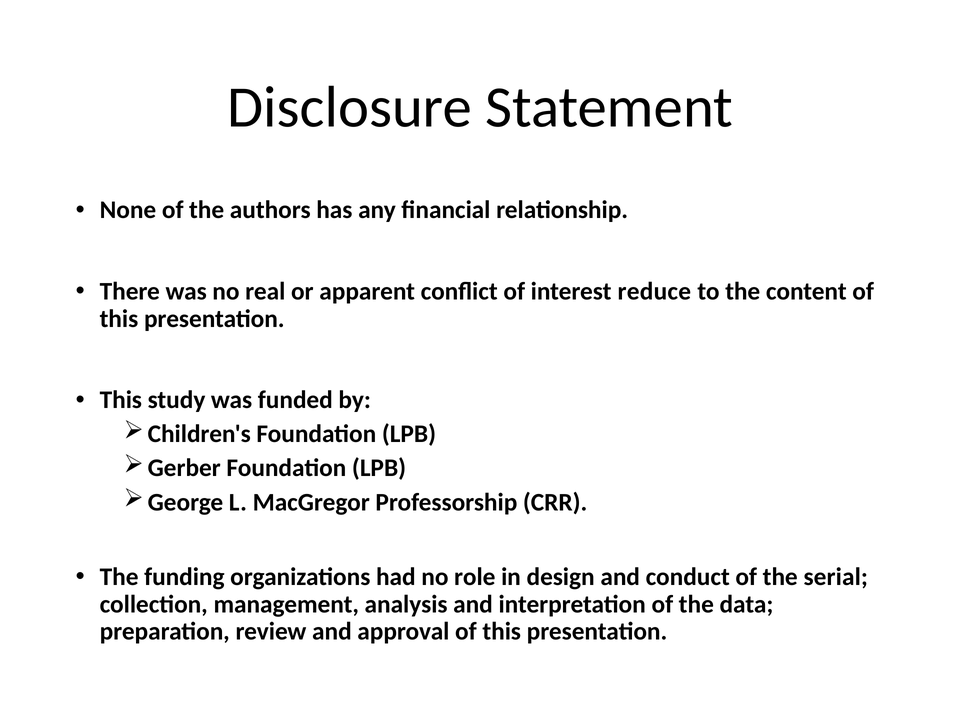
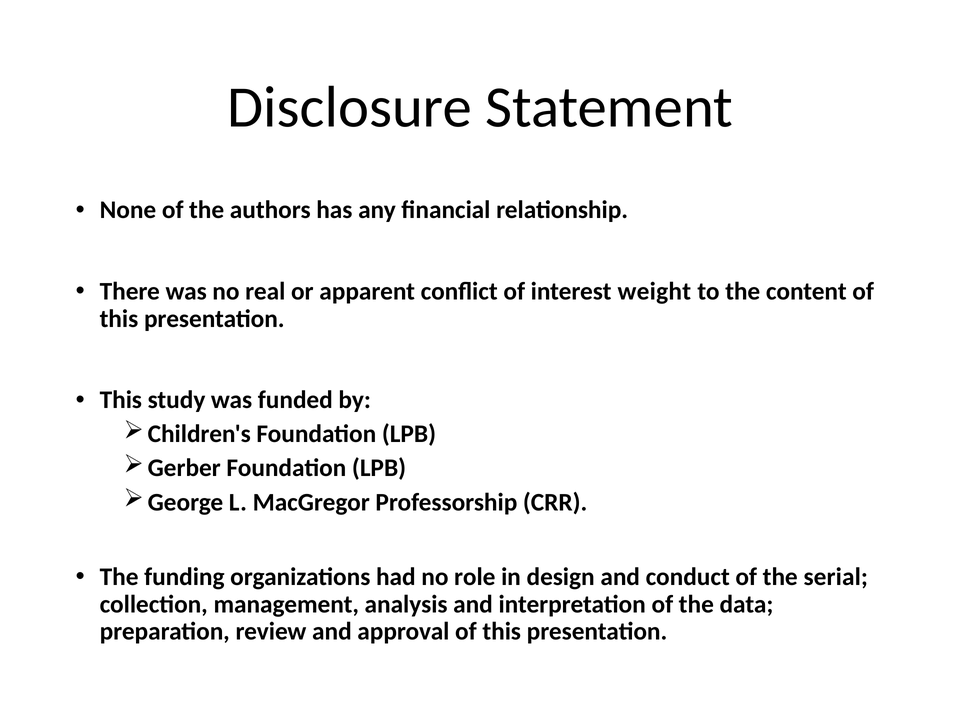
reduce: reduce -> weight
